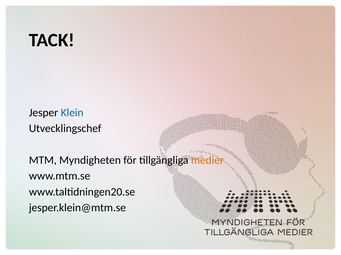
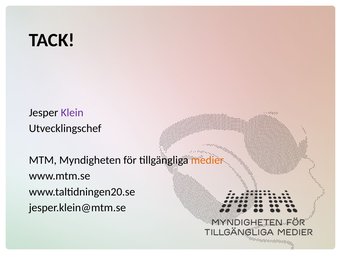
Klein colour: blue -> purple
